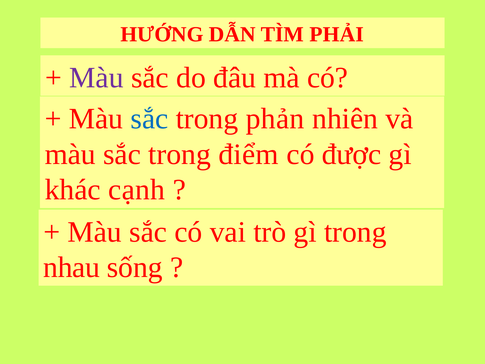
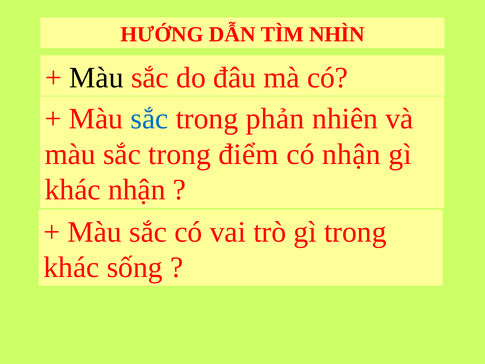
PHẢI: PHẢI -> NHÌN
Màu at (96, 78) colour: purple -> black
có được: được -> nhận
khác cạnh: cạnh -> nhận
nhau at (71, 267): nhau -> khác
